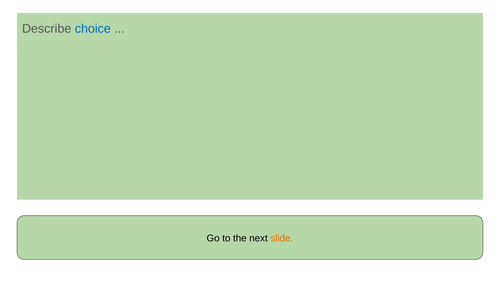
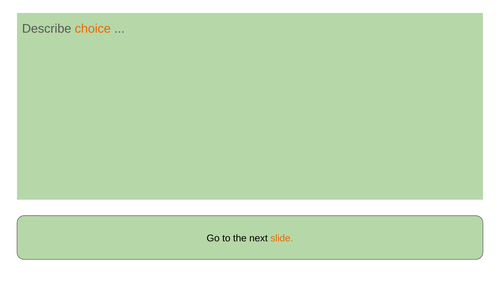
choice colour: blue -> orange
